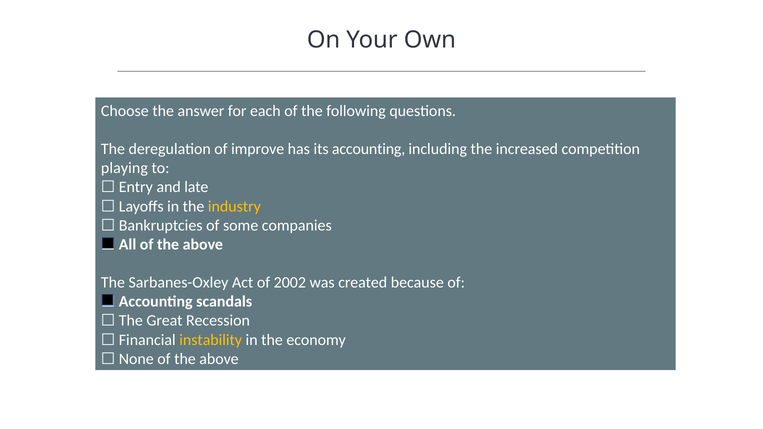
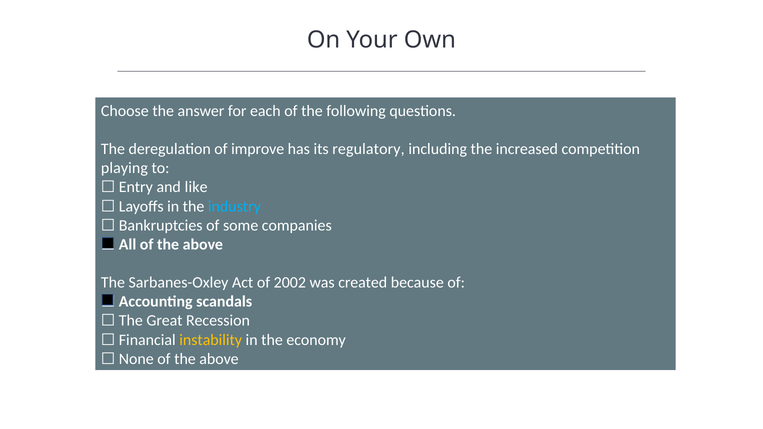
accounting: accounting -> regulatory
late: late -> like
industry colour: yellow -> light blue
